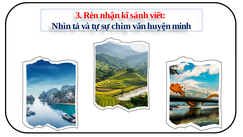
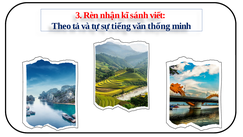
Nhìn: Nhìn -> Theo
chim: chim -> tiếng
huyện: huyện -> thống
